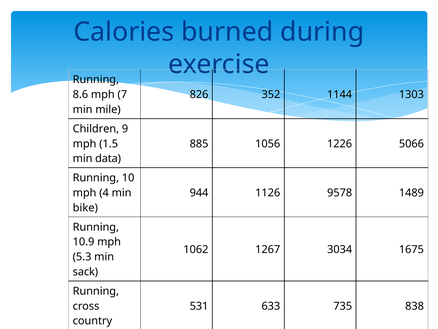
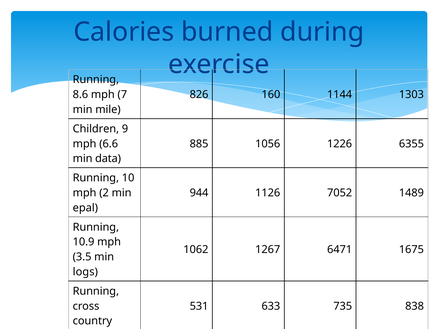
352: 352 -> 160
1.5: 1.5 -> 6.6
5066: 5066 -> 6355
4: 4 -> 2
9578: 9578 -> 7052
bike: bike -> epal
3034: 3034 -> 6471
5.3: 5.3 -> 3.5
sack: sack -> logs
